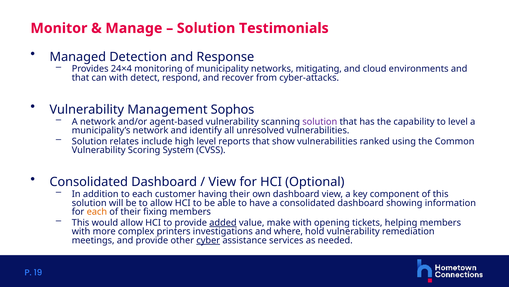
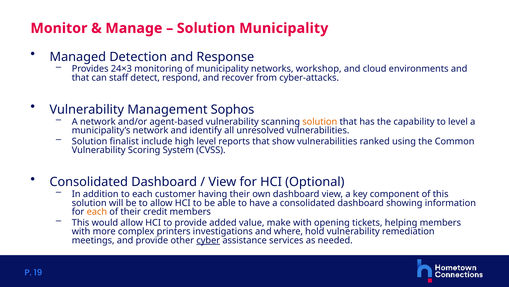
Solution Testimonials: Testimonials -> Municipality
24×4: 24×4 -> 24×3
mitigating: mitigating -> workshop
can with: with -> staff
solution at (320, 121) colour: purple -> orange
relates: relates -> finalist
fixing: fixing -> credit
added underline: present -> none
